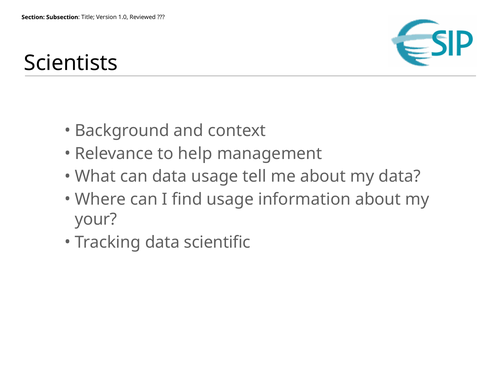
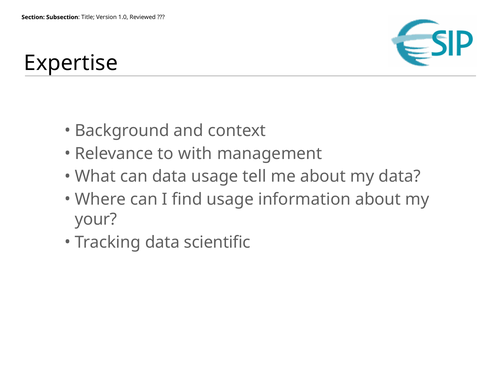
Scientists: Scientists -> Expertise
help: help -> with
